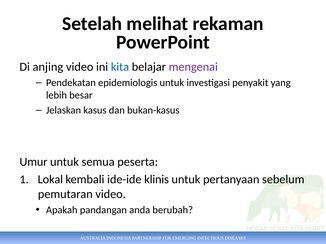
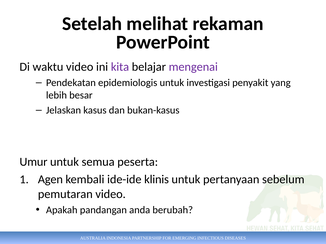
anjing: anjing -> waktu
kita colour: blue -> purple
Lokal: Lokal -> Agen
